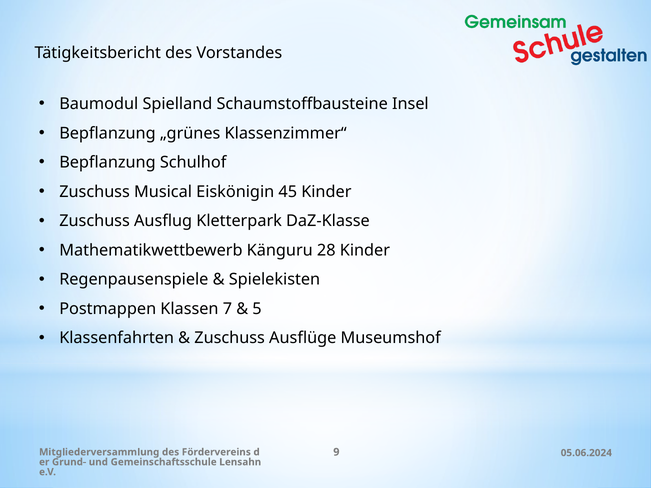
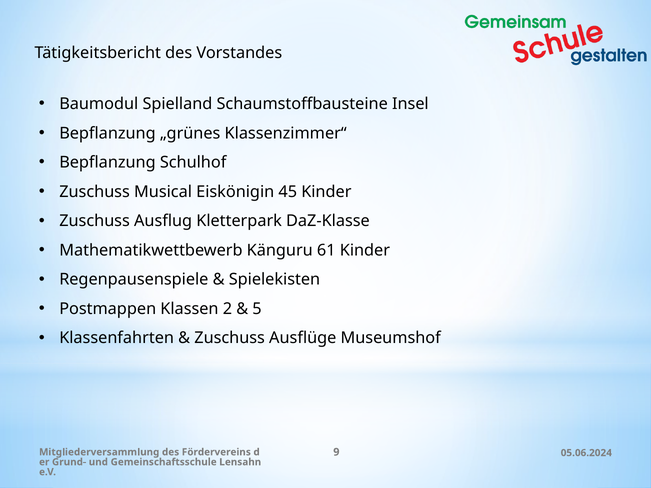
28: 28 -> 61
7: 7 -> 2
